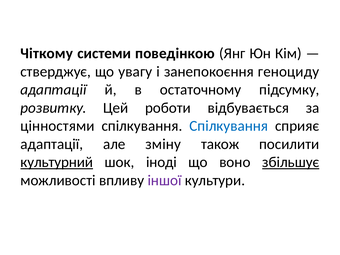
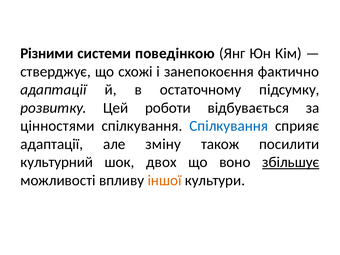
Чіткому: Чіткому -> Різними
увагу: увагу -> схожі
геноциду: геноциду -> фактично
культурний underline: present -> none
іноді: іноді -> двох
іншої colour: purple -> orange
